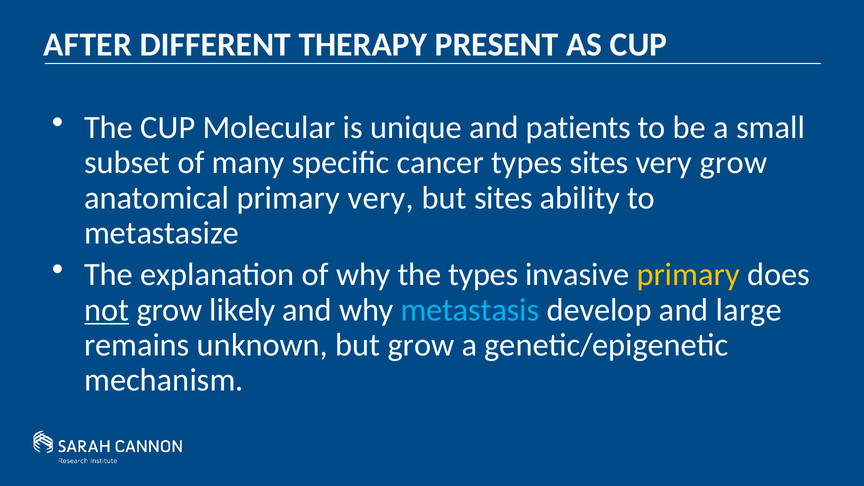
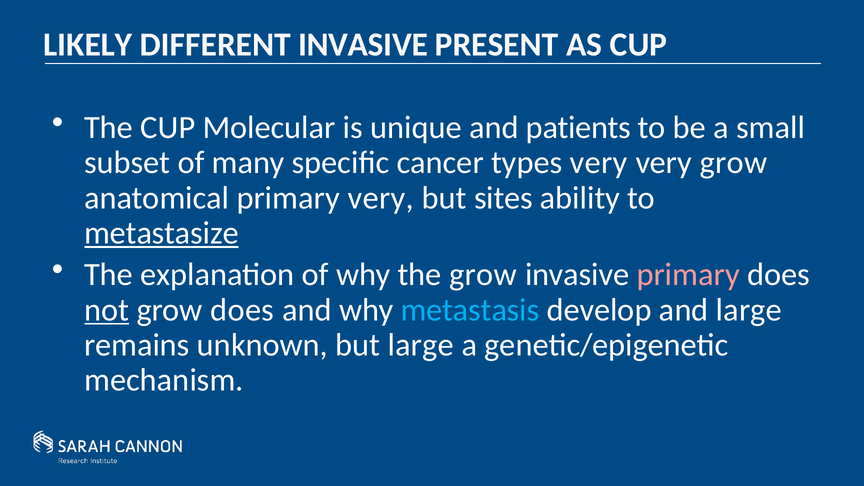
AFTER: AFTER -> LIKELY
DIFFERENT THERAPY: THERAPY -> INVASIVE
types sites: sites -> very
metastasize underline: none -> present
the types: types -> grow
primary at (688, 275) colour: yellow -> pink
grow likely: likely -> does
but grow: grow -> large
